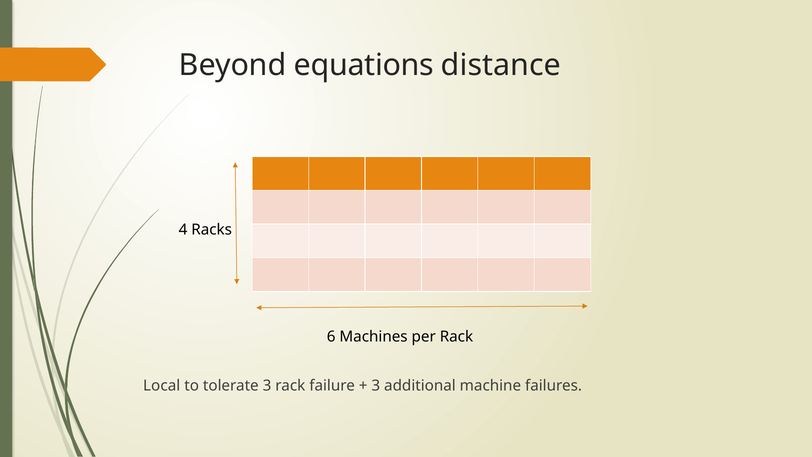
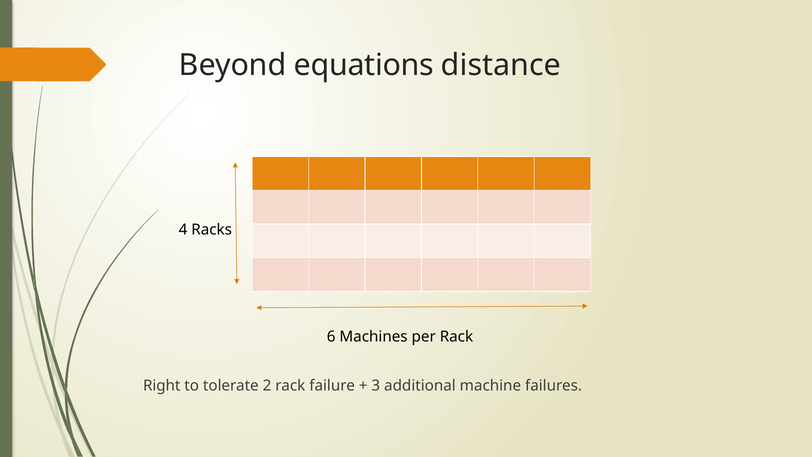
Local: Local -> Right
tolerate 3: 3 -> 2
